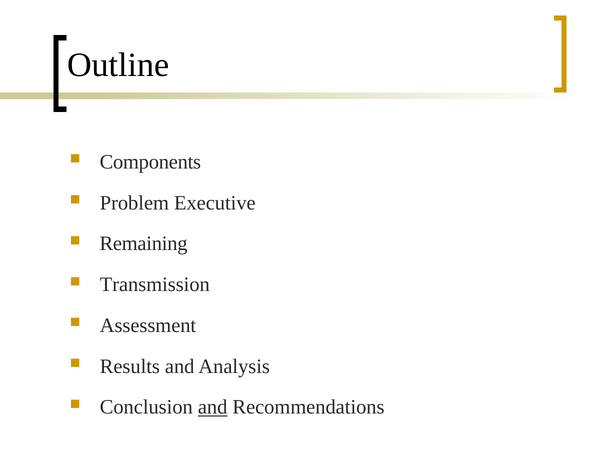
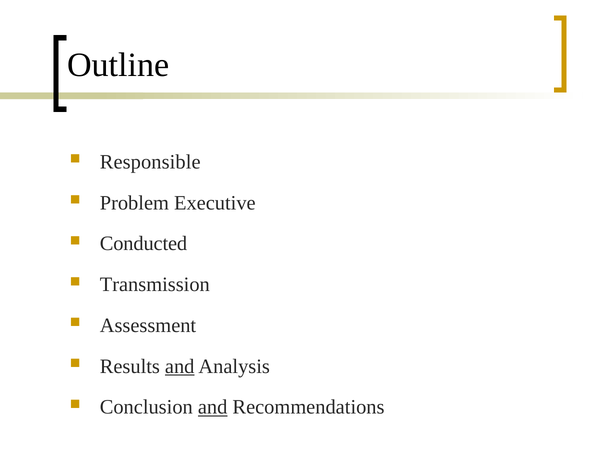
Components: Components -> Responsible
Remaining: Remaining -> Conducted
and at (180, 366) underline: none -> present
